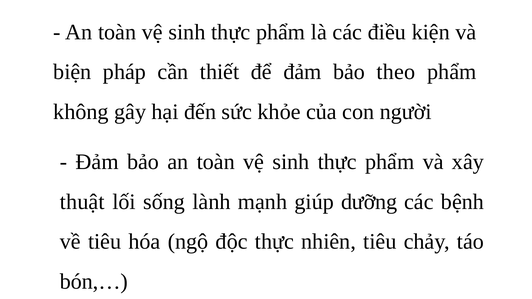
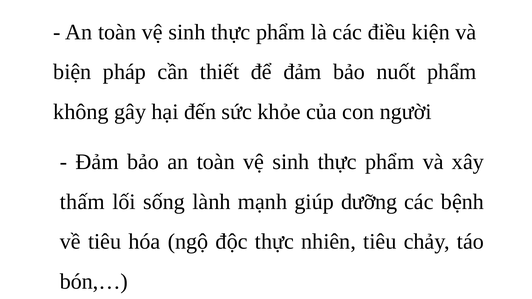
theo: theo -> nuốt
thuật: thuật -> thấm
